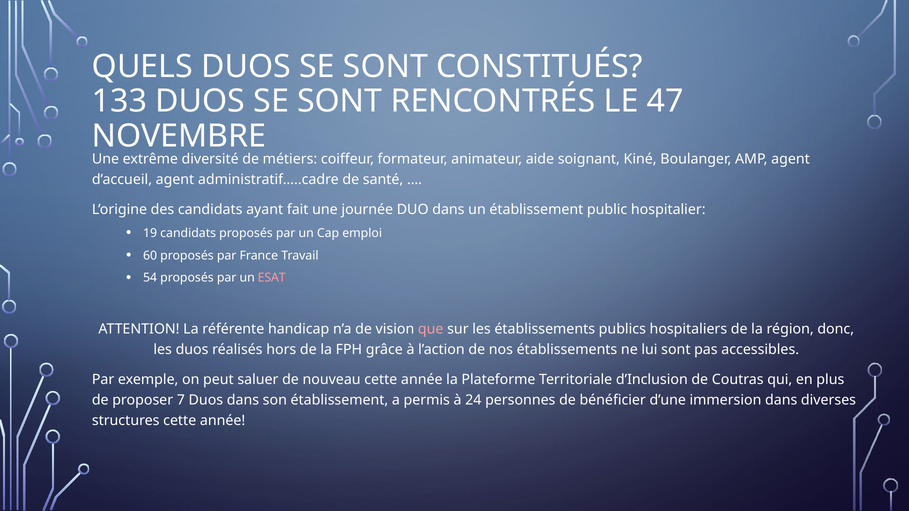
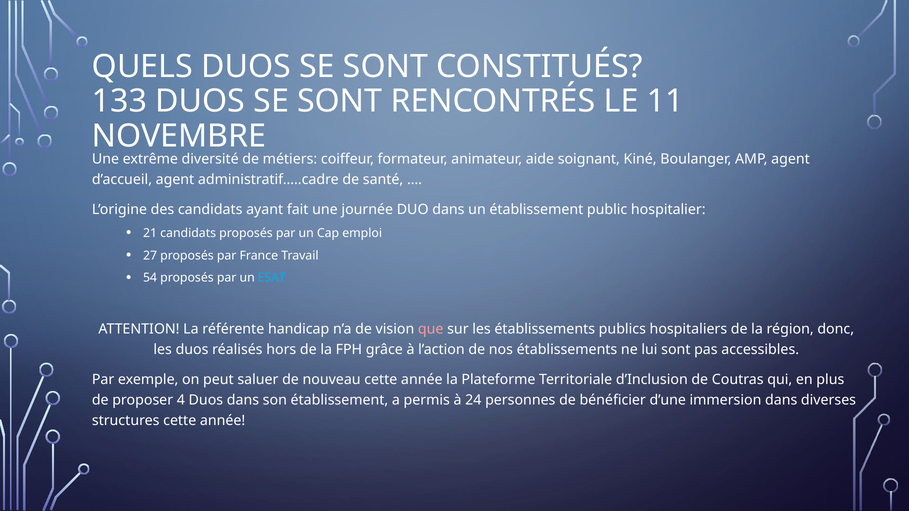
47: 47 -> 11
19: 19 -> 21
60: 60 -> 27
ESAT colour: pink -> light blue
7: 7 -> 4
